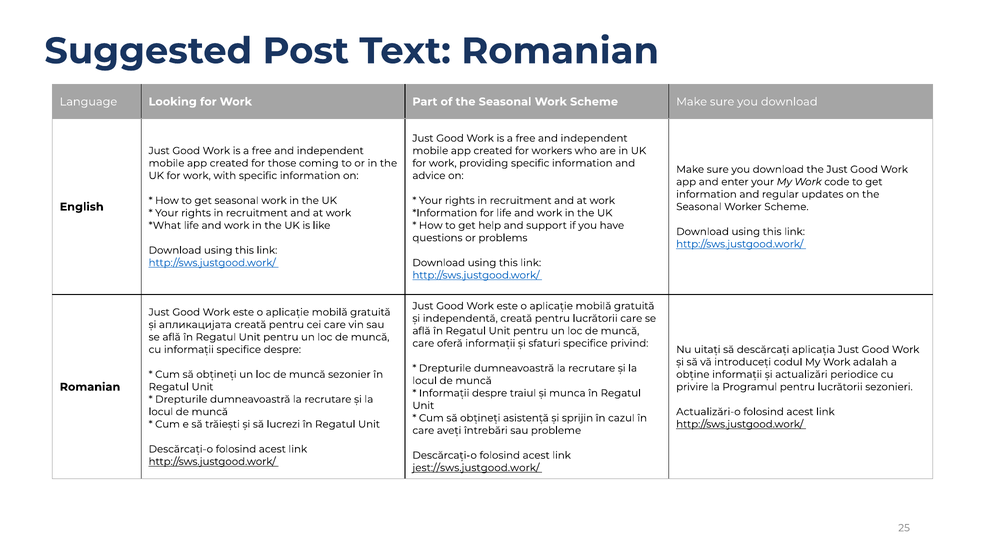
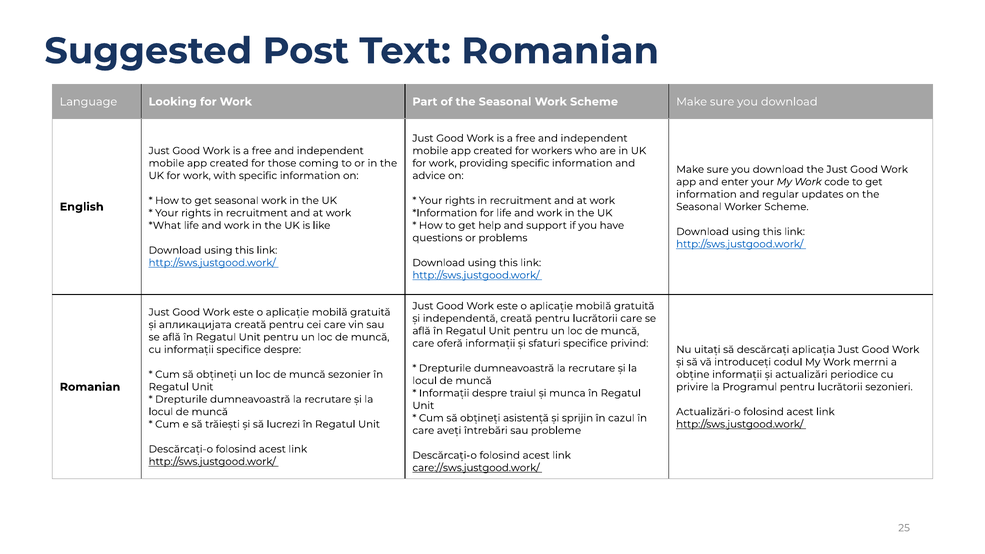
adalah: adalah -> merrni
jest://sws.justgood.work/: jest://sws.justgood.work/ -> care://sws.justgood.work/
